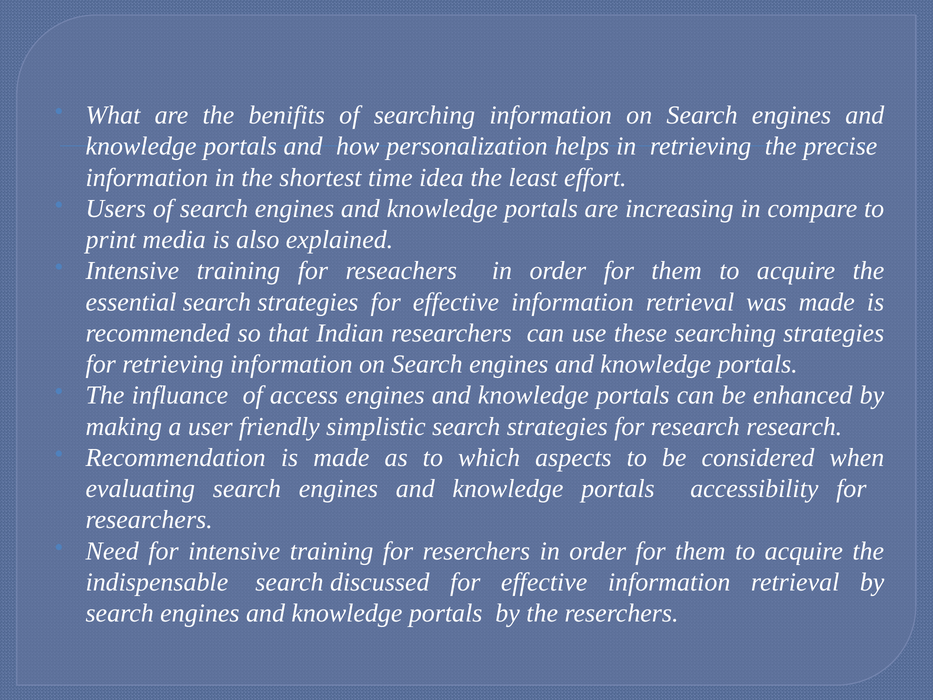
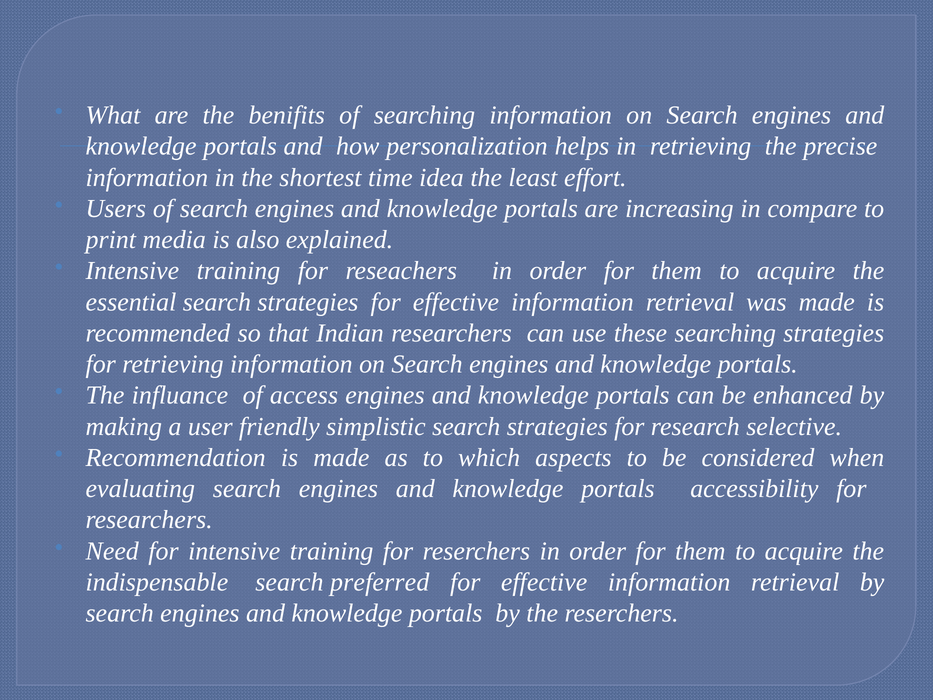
research research: research -> selective
discussed: discussed -> preferred
